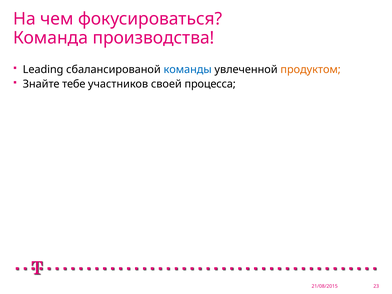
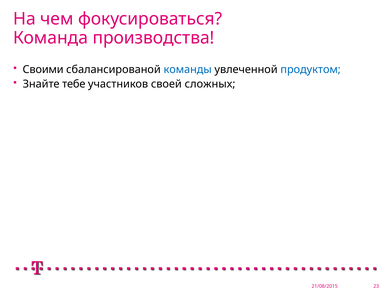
Leading: Leading -> Своими
продуктом colour: orange -> blue
процесса: процесса -> сложных
